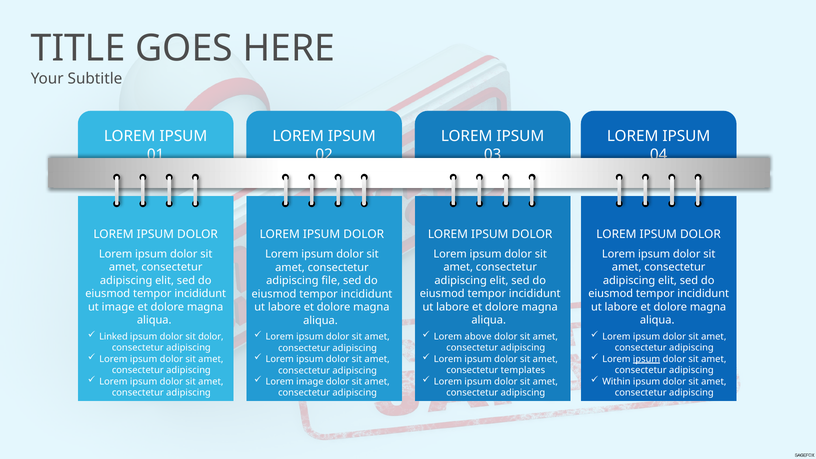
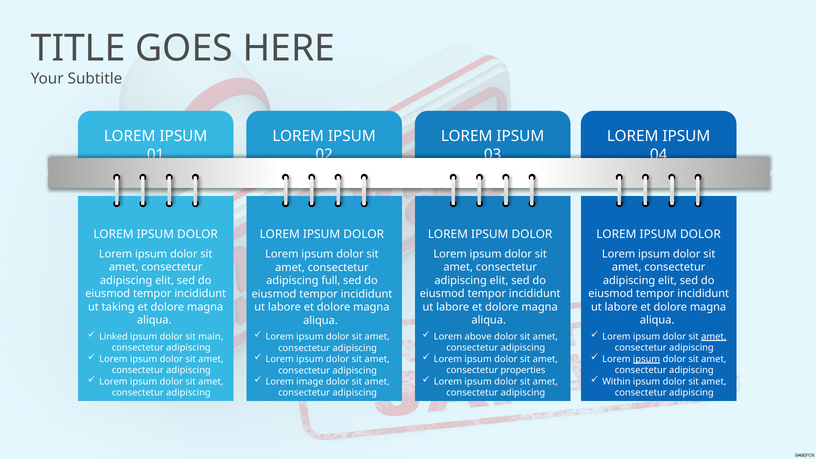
file: file -> full
ut image: image -> taking
sit dolor: dolor -> main
amet at (714, 336) underline: none -> present
templates: templates -> properties
